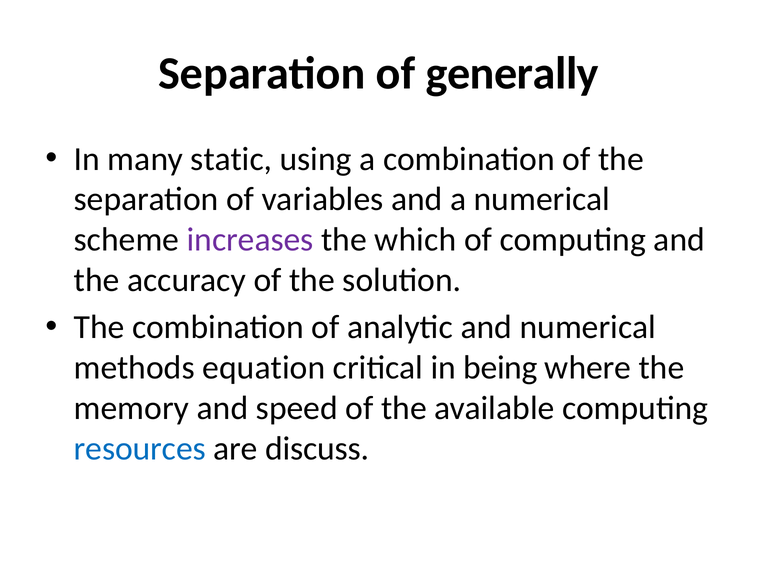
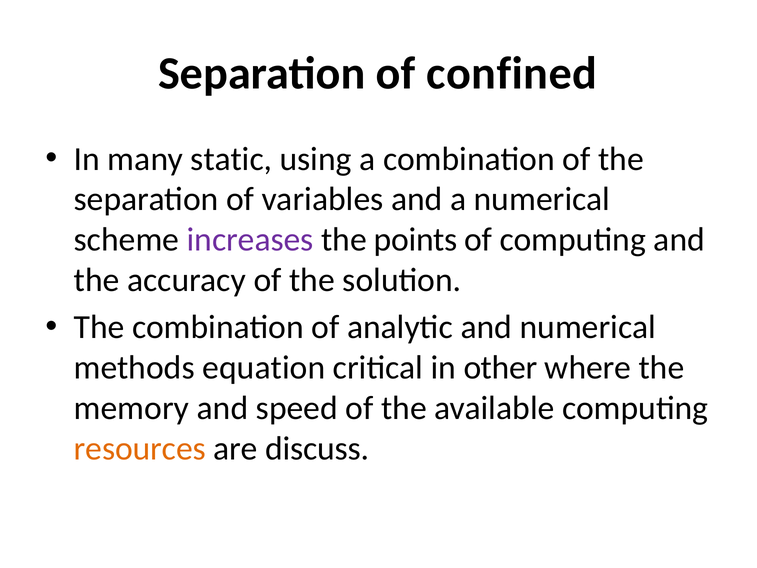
generally: generally -> confined
which: which -> points
being: being -> other
resources colour: blue -> orange
